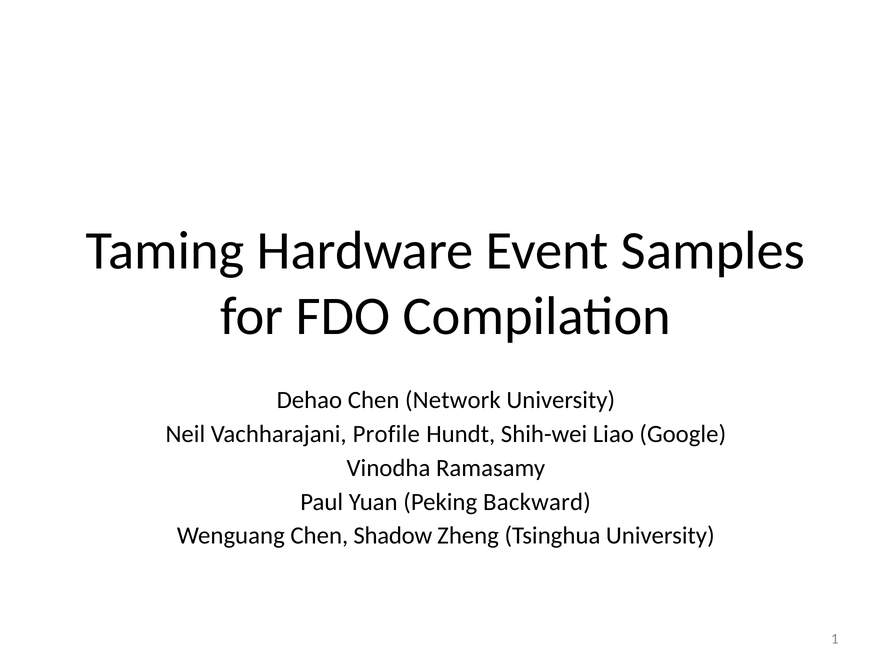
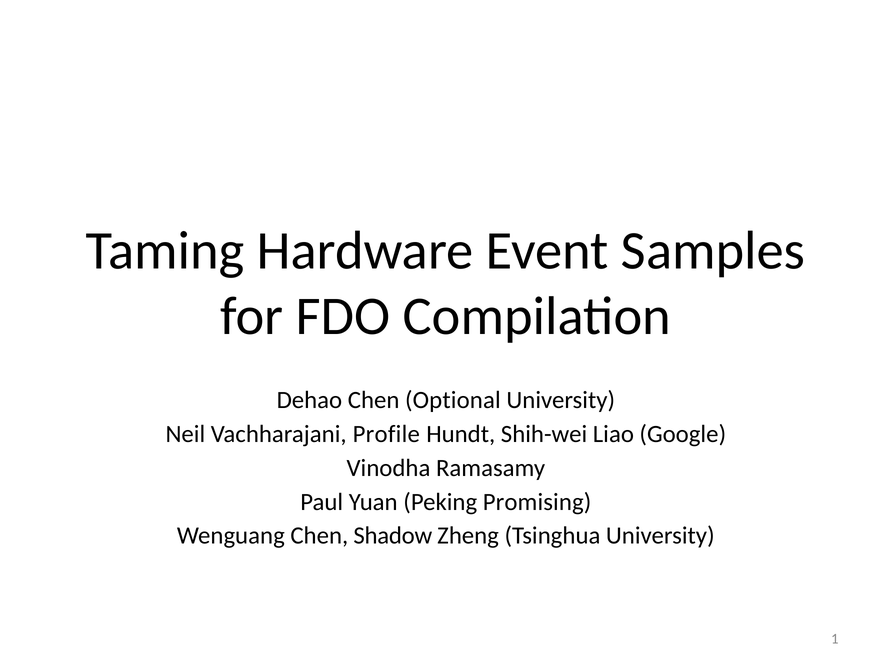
Network: Network -> Optional
Backward: Backward -> Promising
